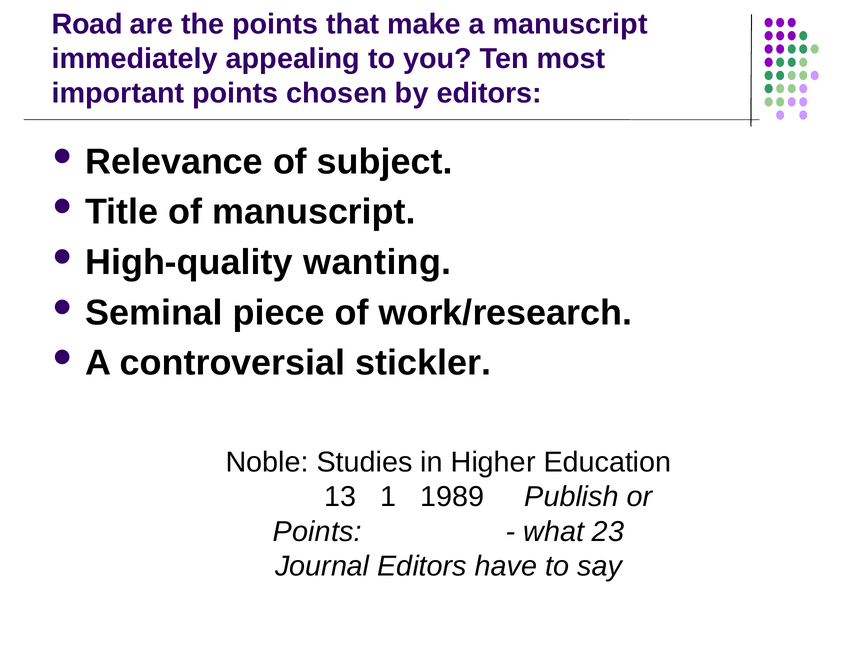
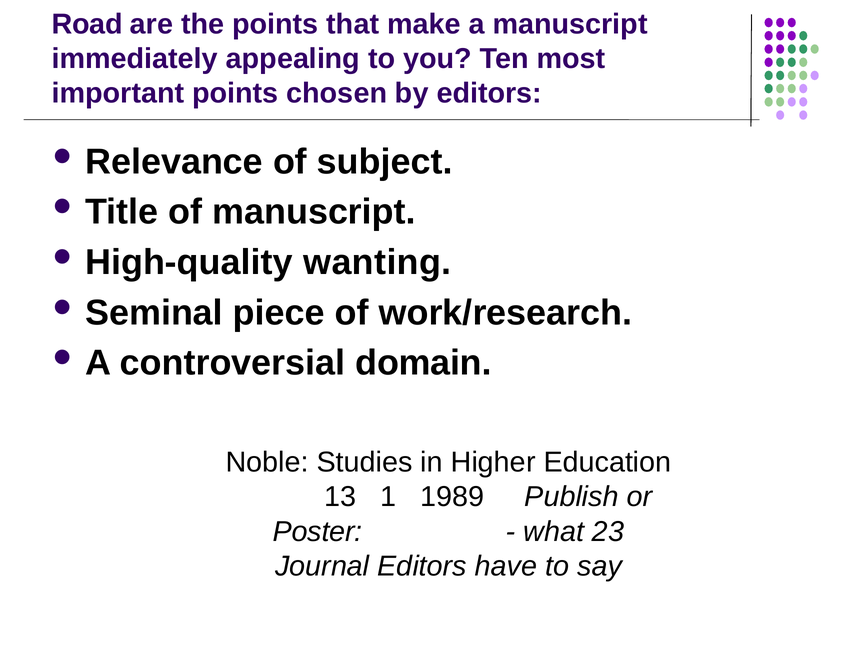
stickler: stickler -> domain
Points at (317, 532): Points -> Poster
